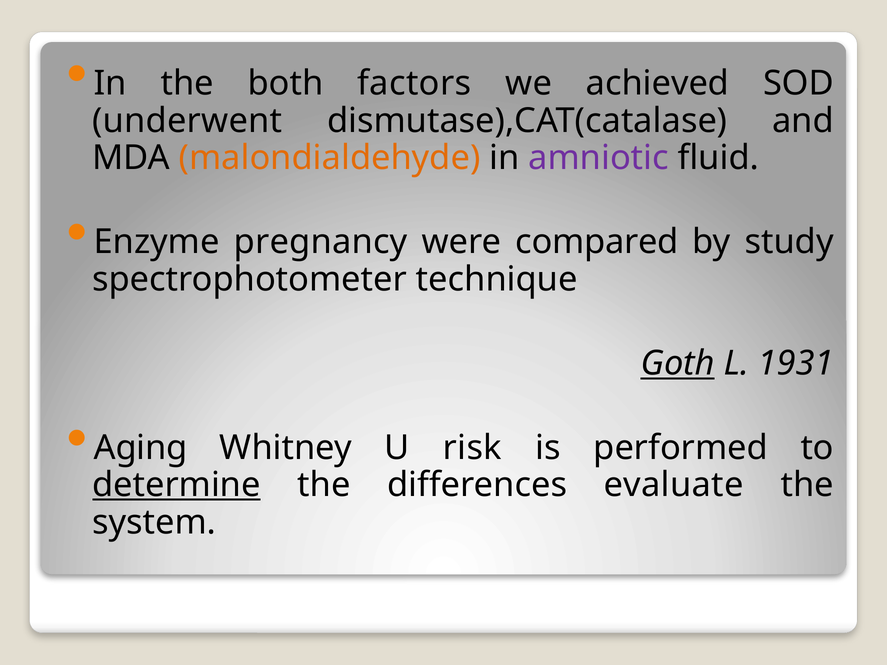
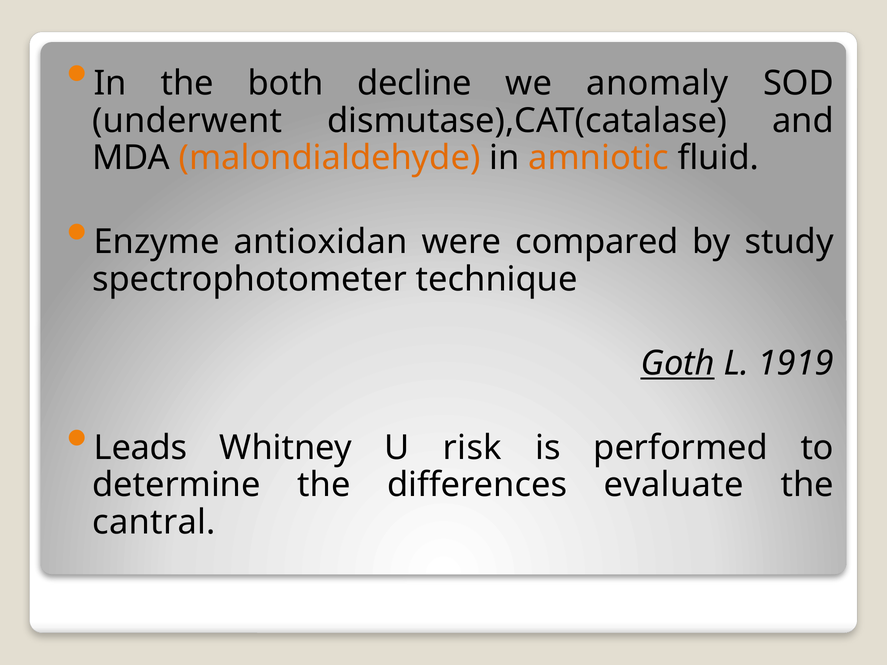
factors: factors -> decline
achieved: achieved -> anomaly
amniotic colour: purple -> orange
pregnancy: pregnancy -> antioxidan
1931: 1931 -> 1919
Aging: Aging -> Leads
determine underline: present -> none
system: system -> cantral
